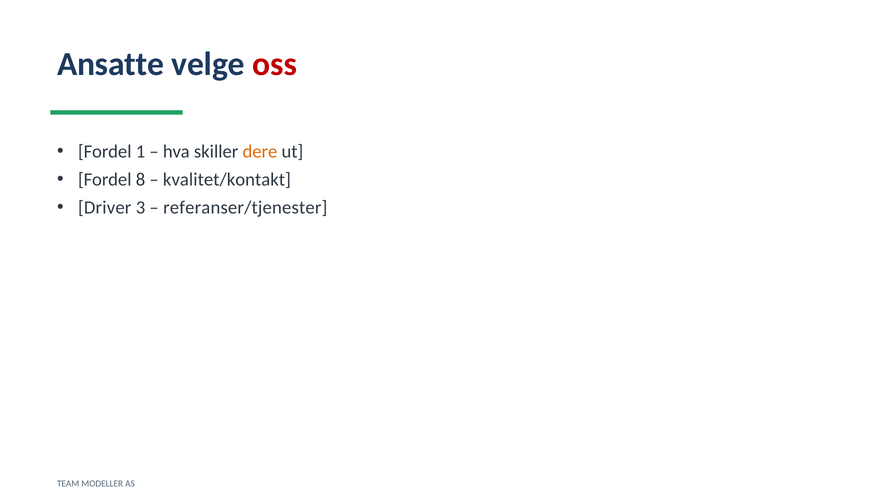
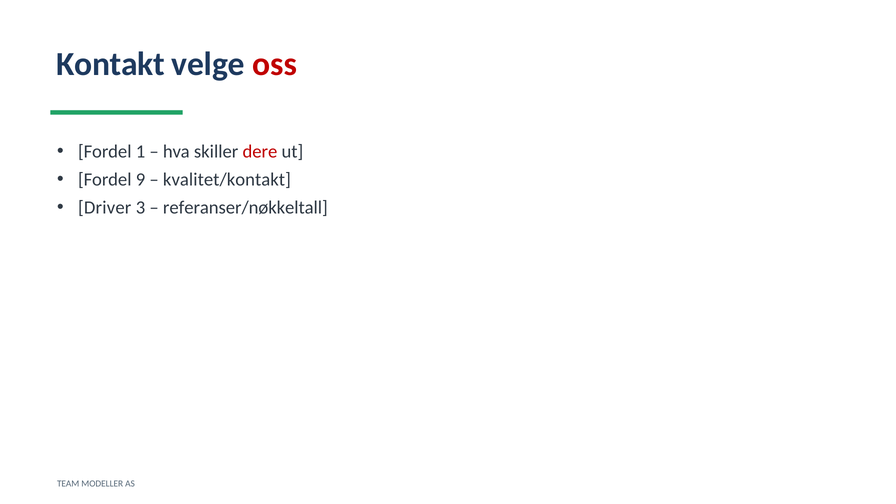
Ansatte: Ansatte -> Kontakt
dere colour: orange -> red
8: 8 -> 9
referanser/tjenester: referanser/tjenester -> referanser/nøkkeltall
